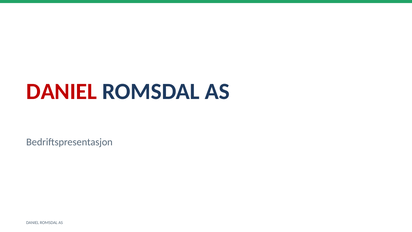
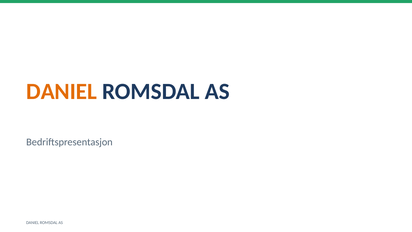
DANIEL at (62, 91) colour: red -> orange
